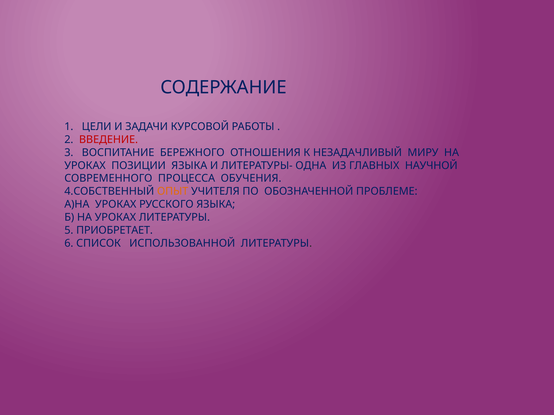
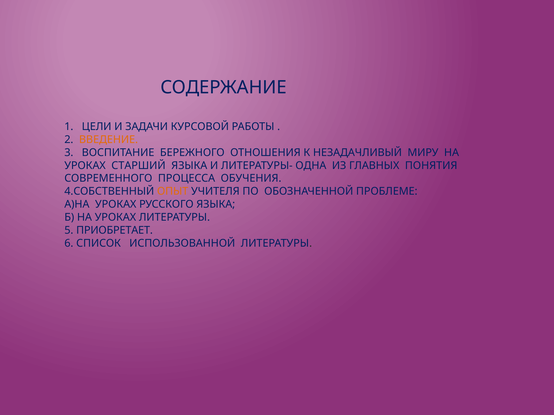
ВВЕДЕНИЕ colour: red -> orange
ПОЗИЦИИ: ПОЗИЦИИ -> СТАРШИЙ
НАУЧНОЙ: НАУЧНОЙ -> ПОНЯТИЯ
